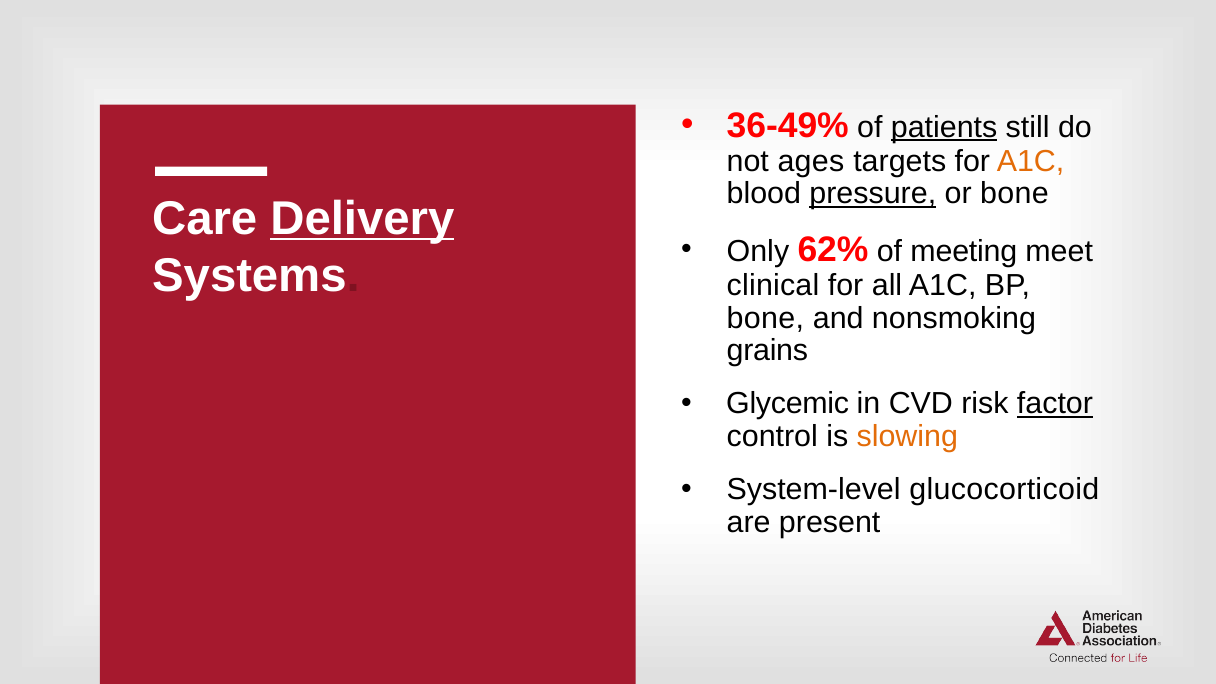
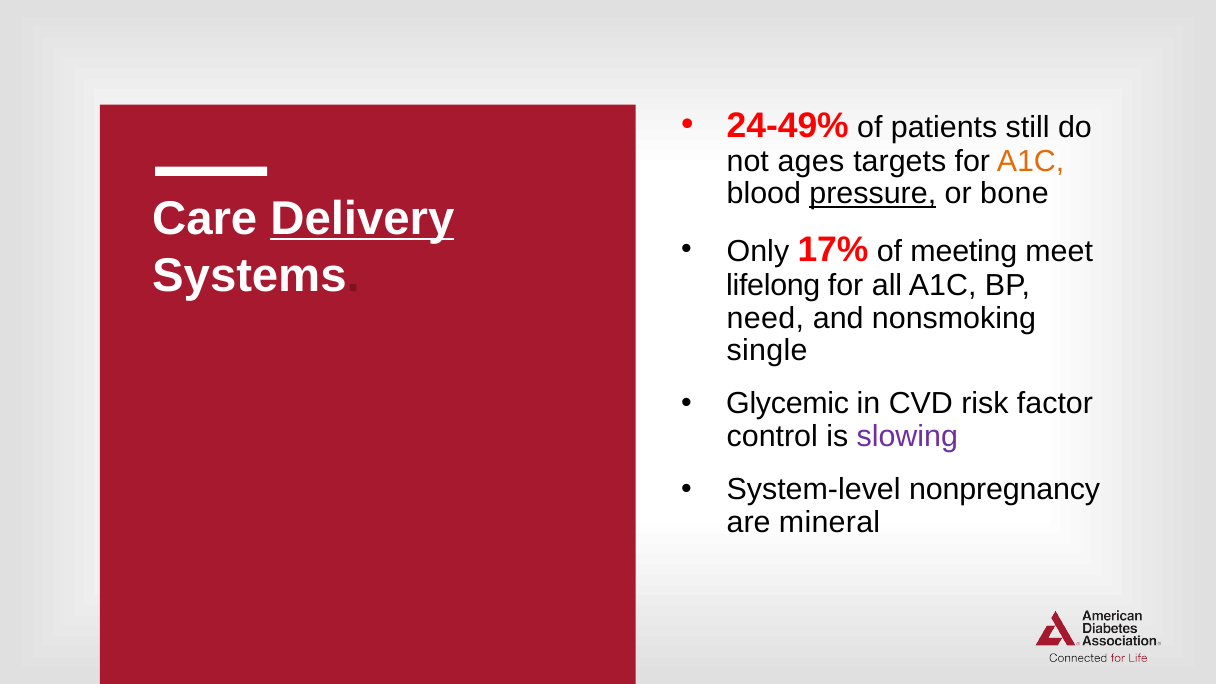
36-49%: 36-49% -> 24-49%
patients underline: present -> none
62%: 62% -> 17%
clinical: clinical -> lifelong
bone at (765, 318): bone -> need
grains: grains -> single
factor underline: present -> none
slowing colour: orange -> purple
glucocorticoid: glucocorticoid -> nonpregnancy
present: present -> mineral
